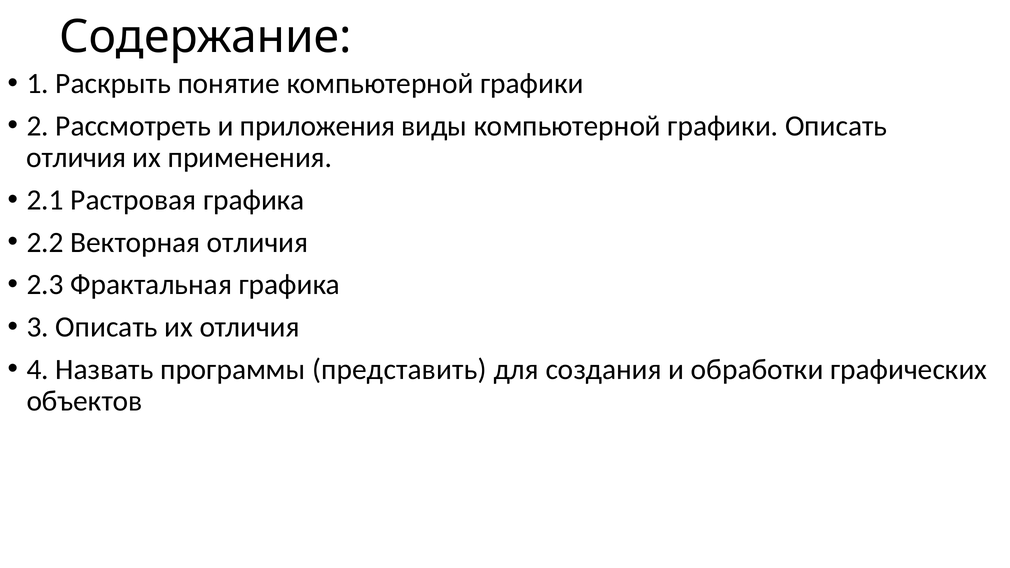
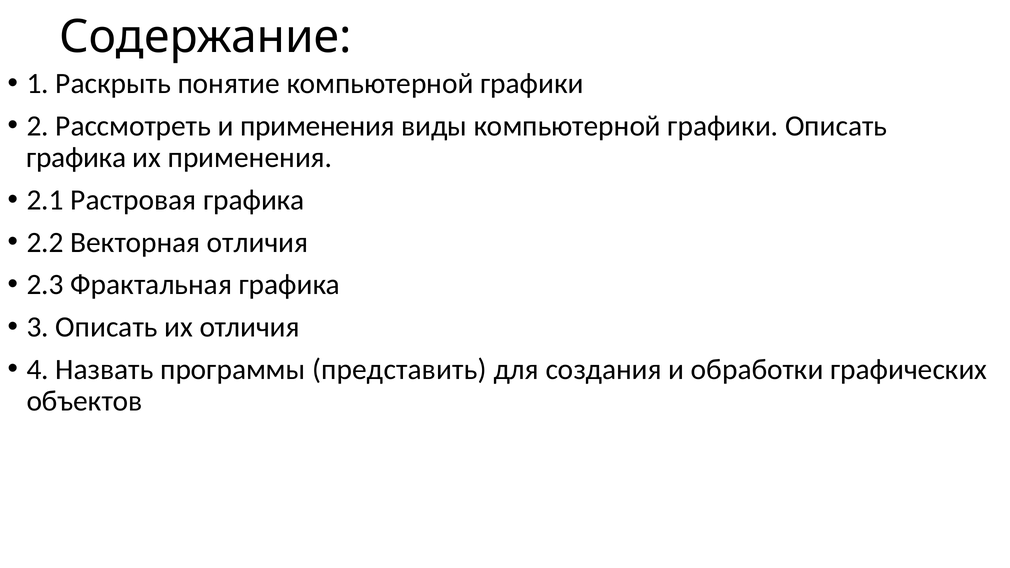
и приложения: приложения -> применения
отличия at (76, 158): отличия -> графика
